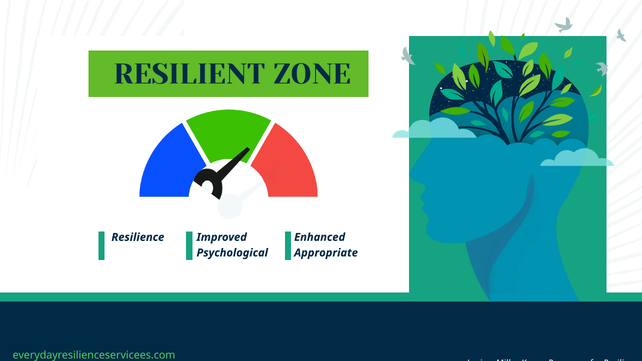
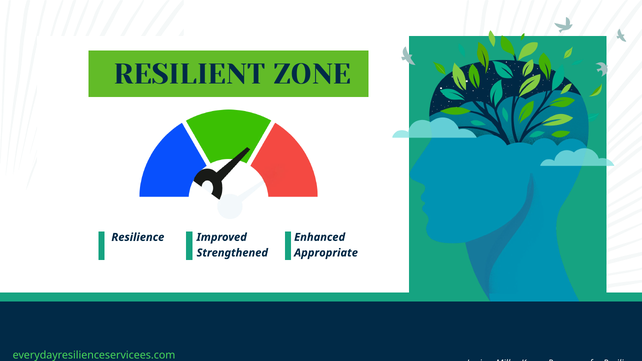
Psychological: Psychological -> Strengthened
